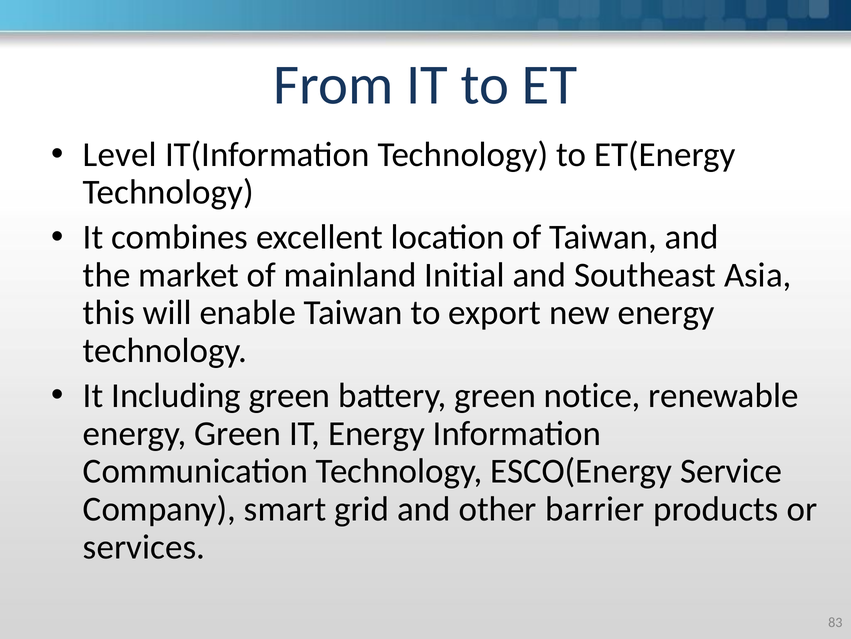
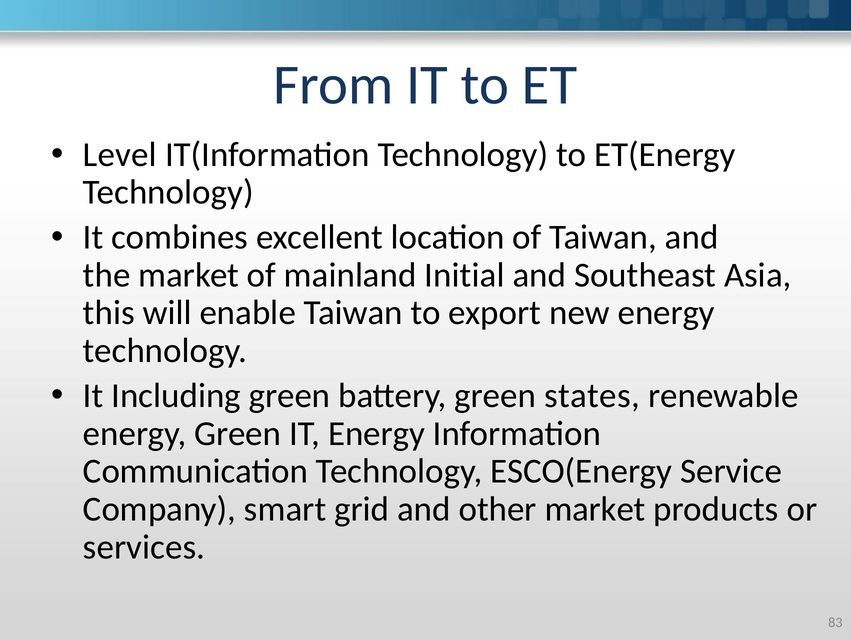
notice: notice -> states
other barrier: barrier -> market
